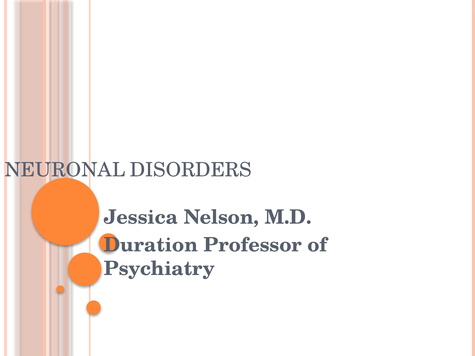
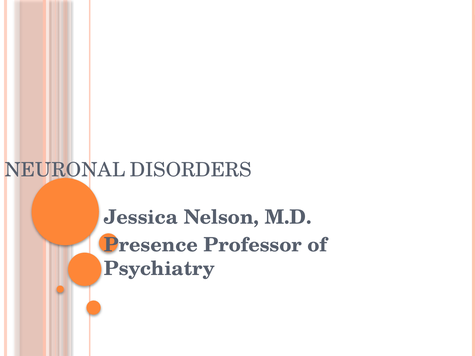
Duration: Duration -> Presence
